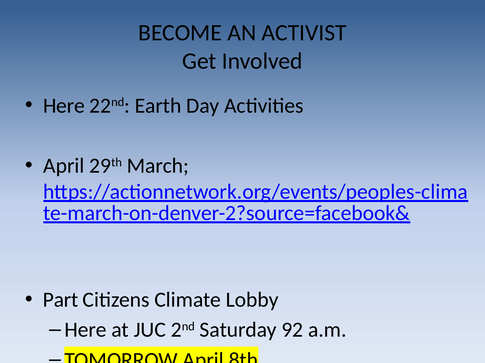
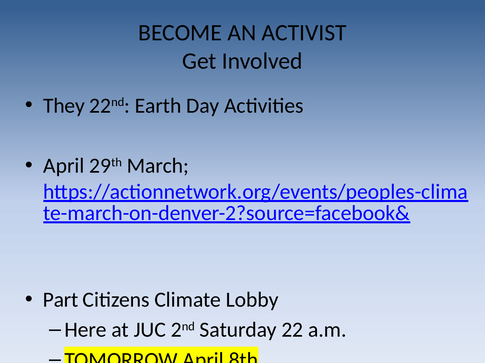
Here at (64, 106): Here -> They
92: 92 -> 22
